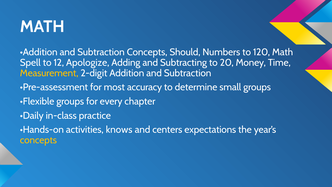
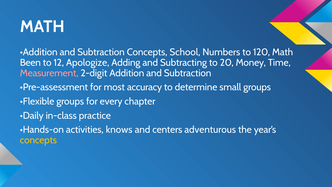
Should: Should -> School
Spell: Spell -> Been
Measurement colour: yellow -> pink
expectations: expectations -> adventurous
